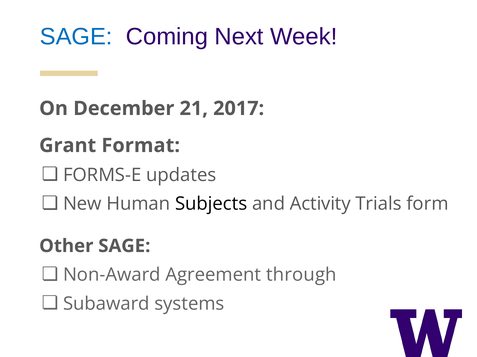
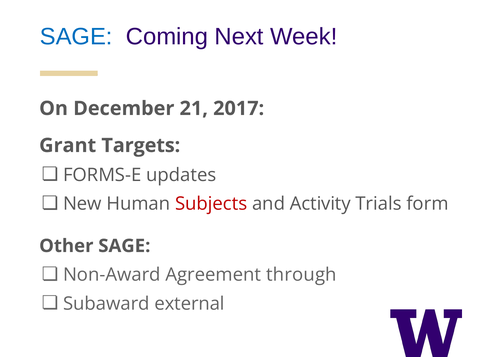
Format: Format -> Targets
Subjects colour: black -> red
systems: systems -> external
